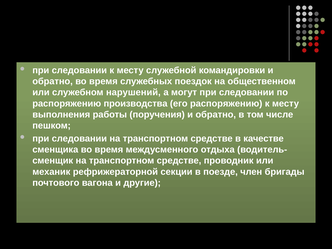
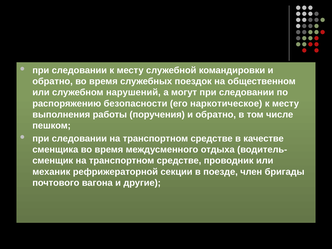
производства: производства -> безопасности
его распоряжению: распоряжению -> наркотическое
